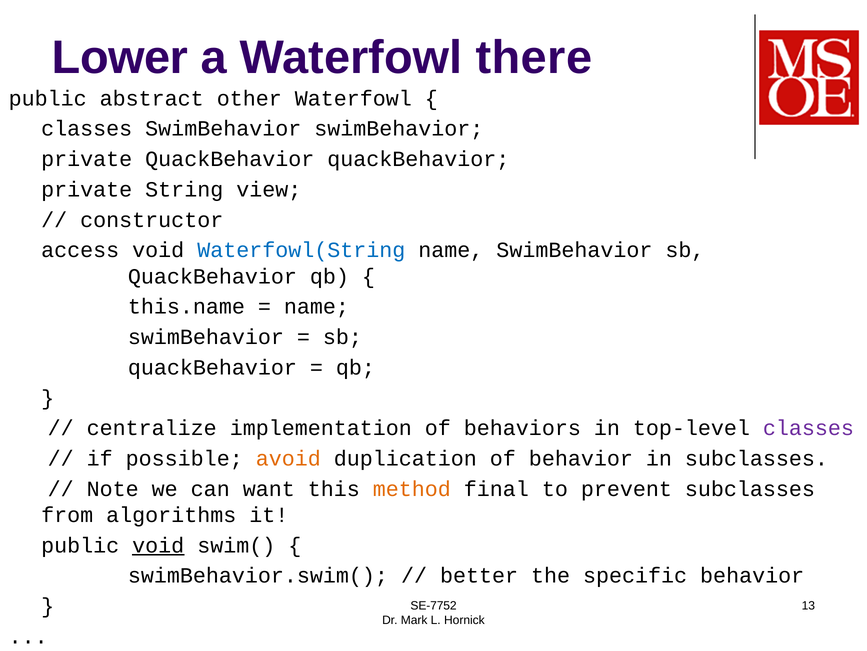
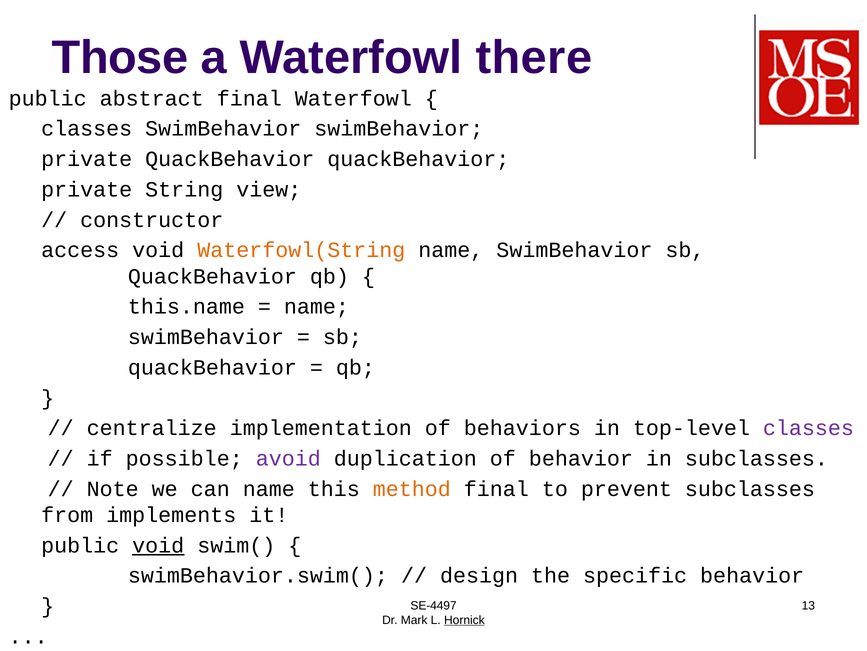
Lower: Lower -> Those
abstract other: other -> final
Waterfowl(String colour: blue -> orange
avoid colour: orange -> purple
can want: want -> name
algorithms: algorithms -> implements
better: better -> design
SE-7752: SE-7752 -> SE-4497
Hornick underline: none -> present
